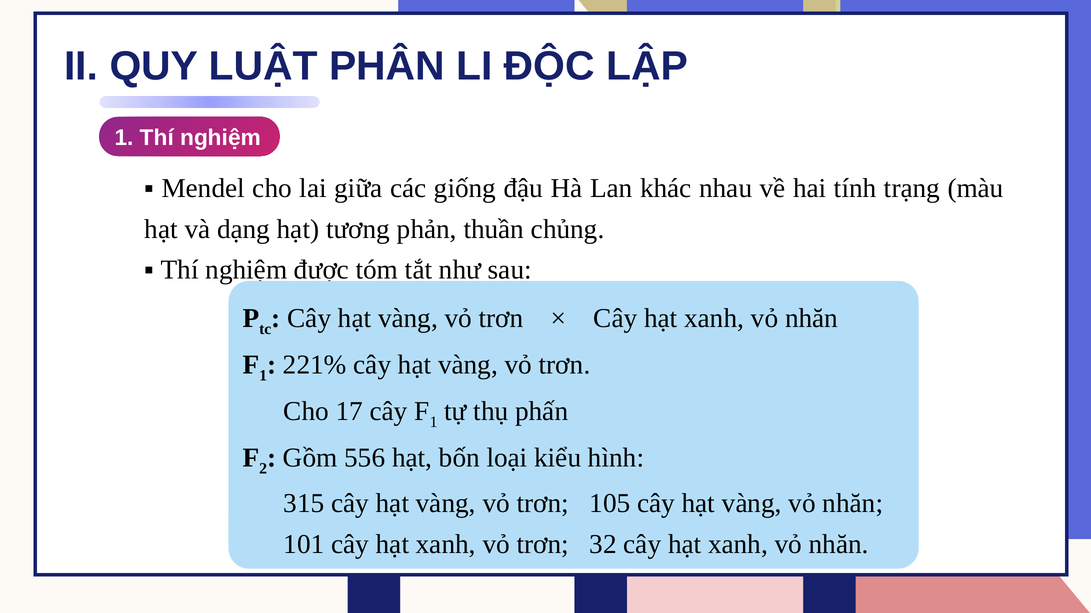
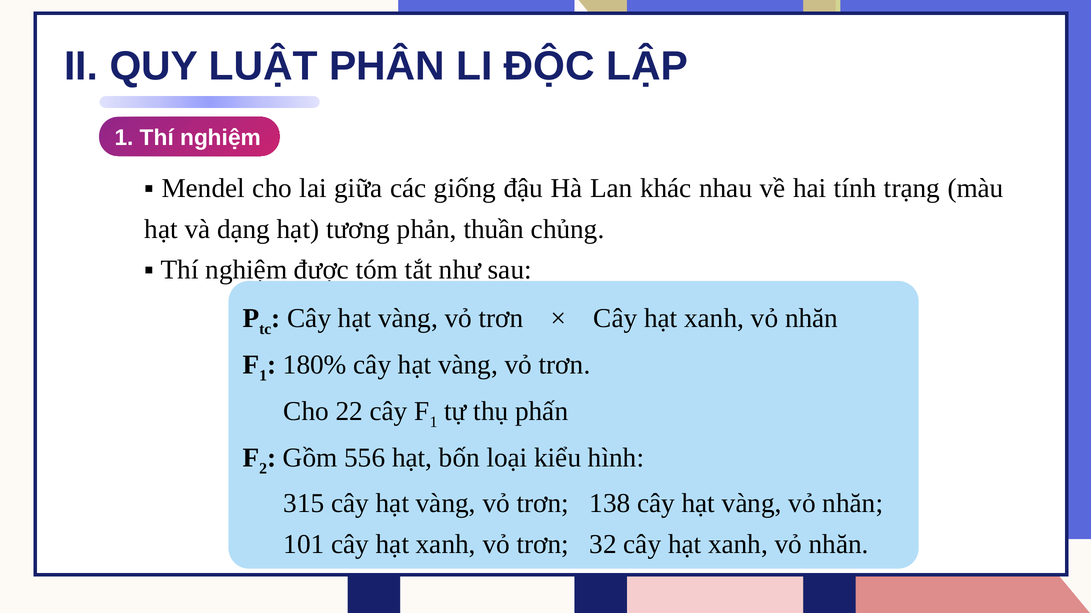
221%: 221% -> 180%
17: 17 -> 22
105: 105 -> 138
